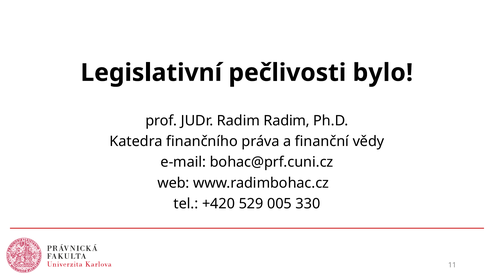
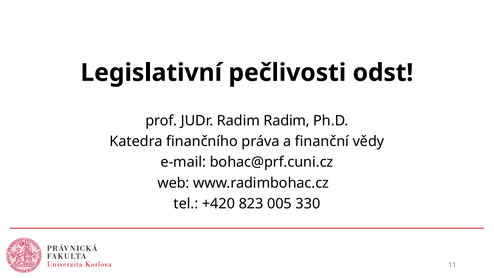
bylo: bylo -> odst
529: 529 -> 823
